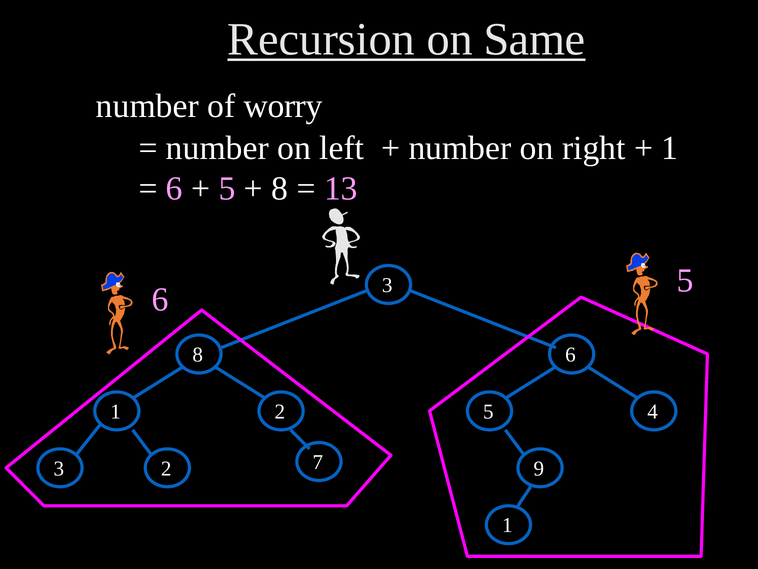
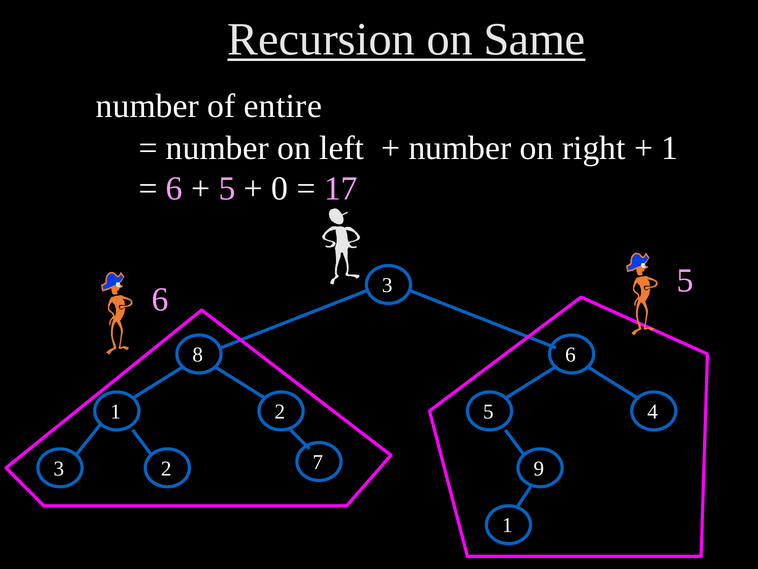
worry: worry -> entire
8 at (280, 188): 8 -> 0
13: 13 -> 17
